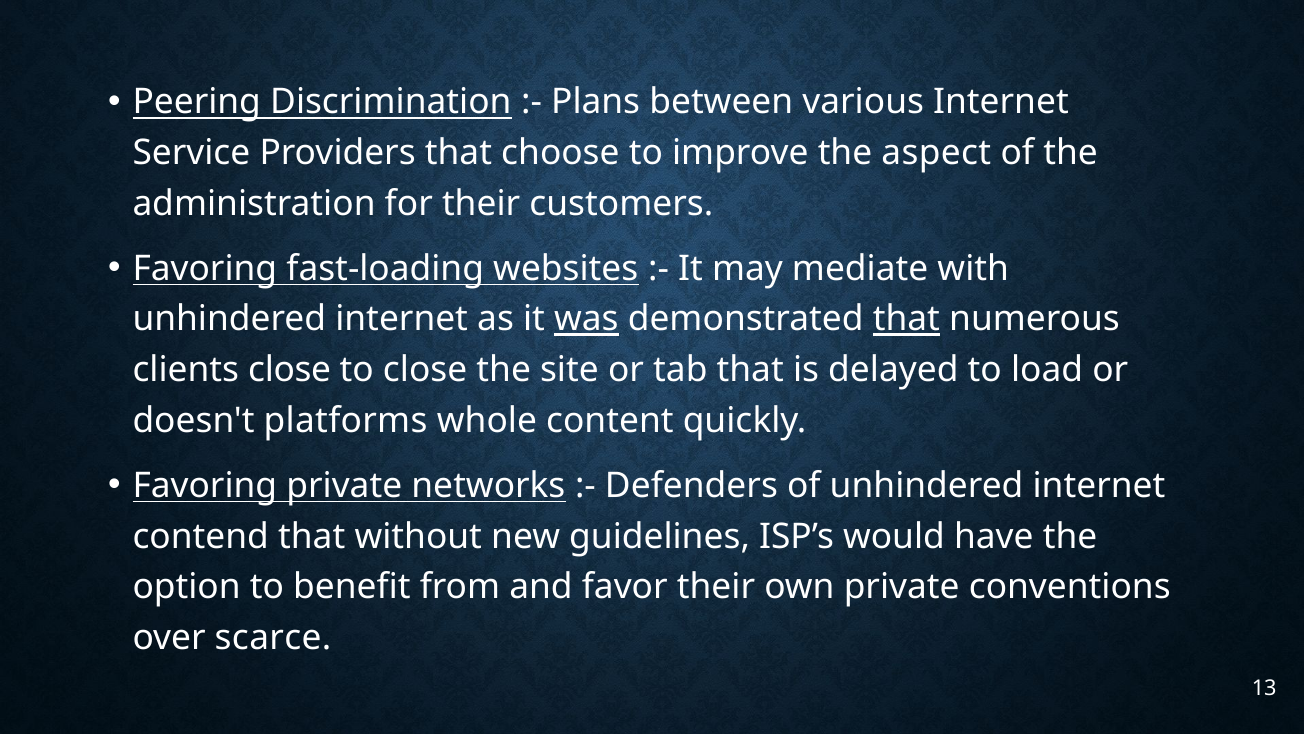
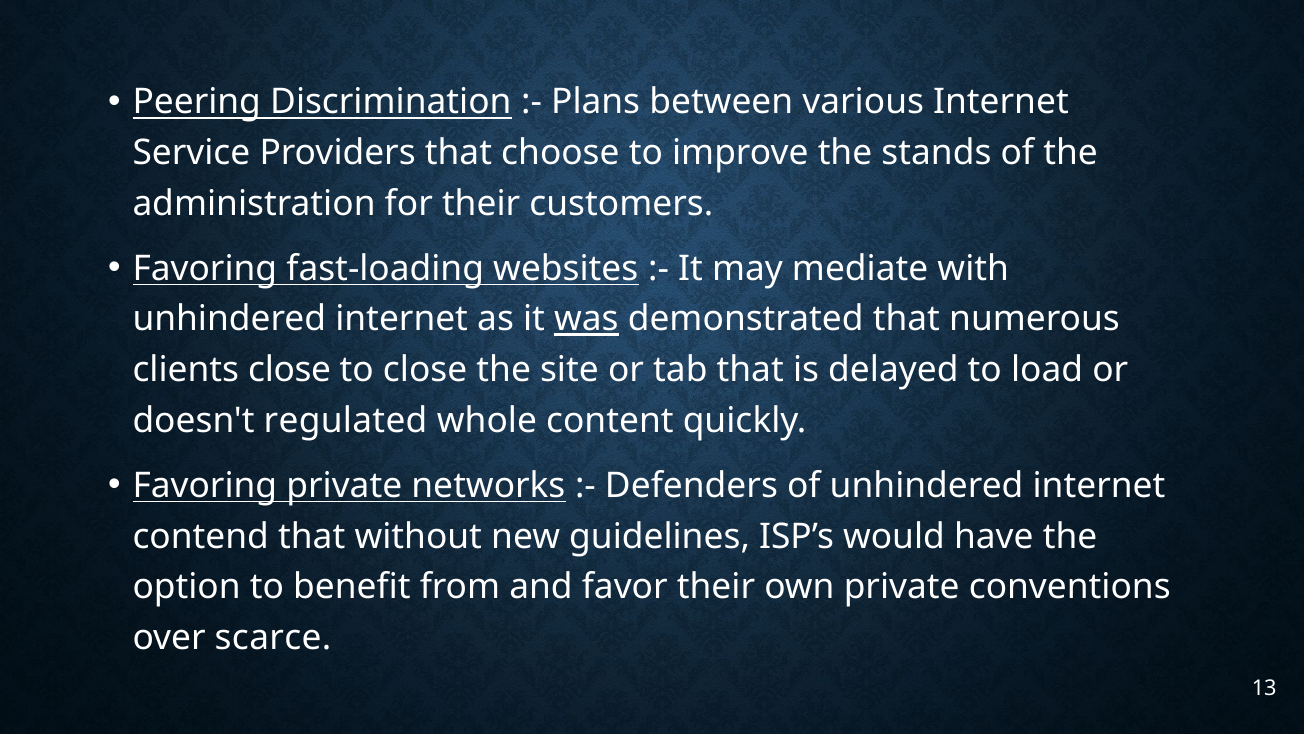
aspect: aspect -> stands
that at (906, 319) underline: present -> none
platforms: platforms -> regulated
